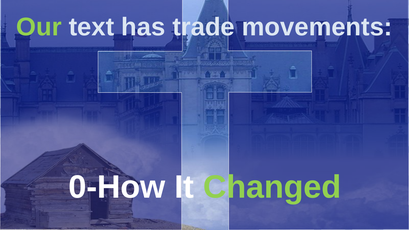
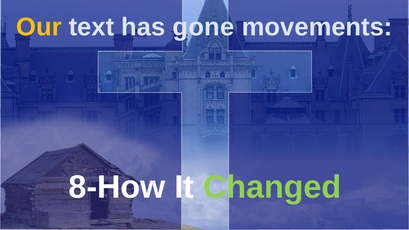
Our colour: light green -> yellow
trade: trade -> gone
0-How: 0-How -> 8-How
